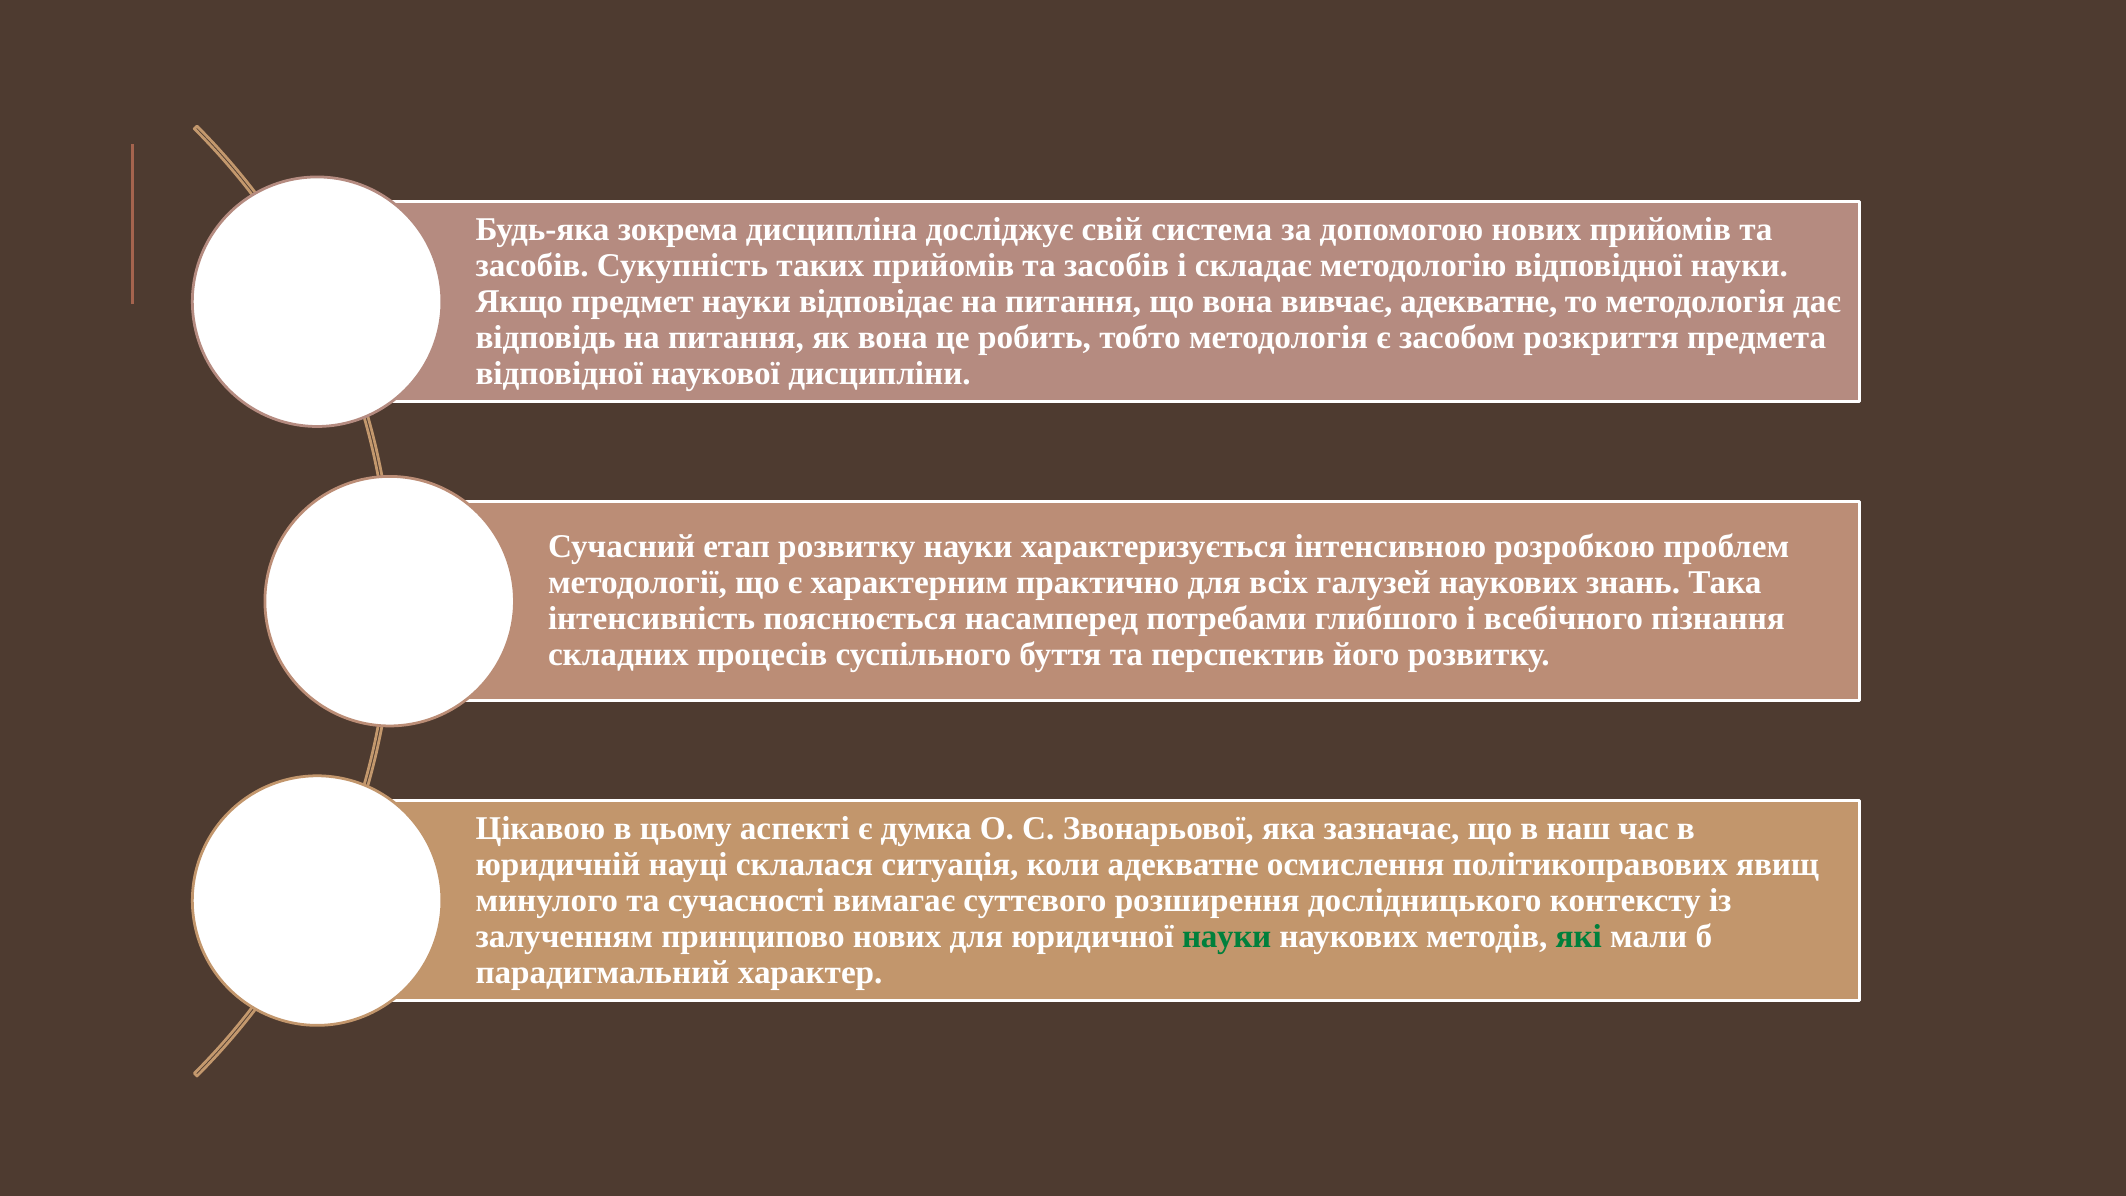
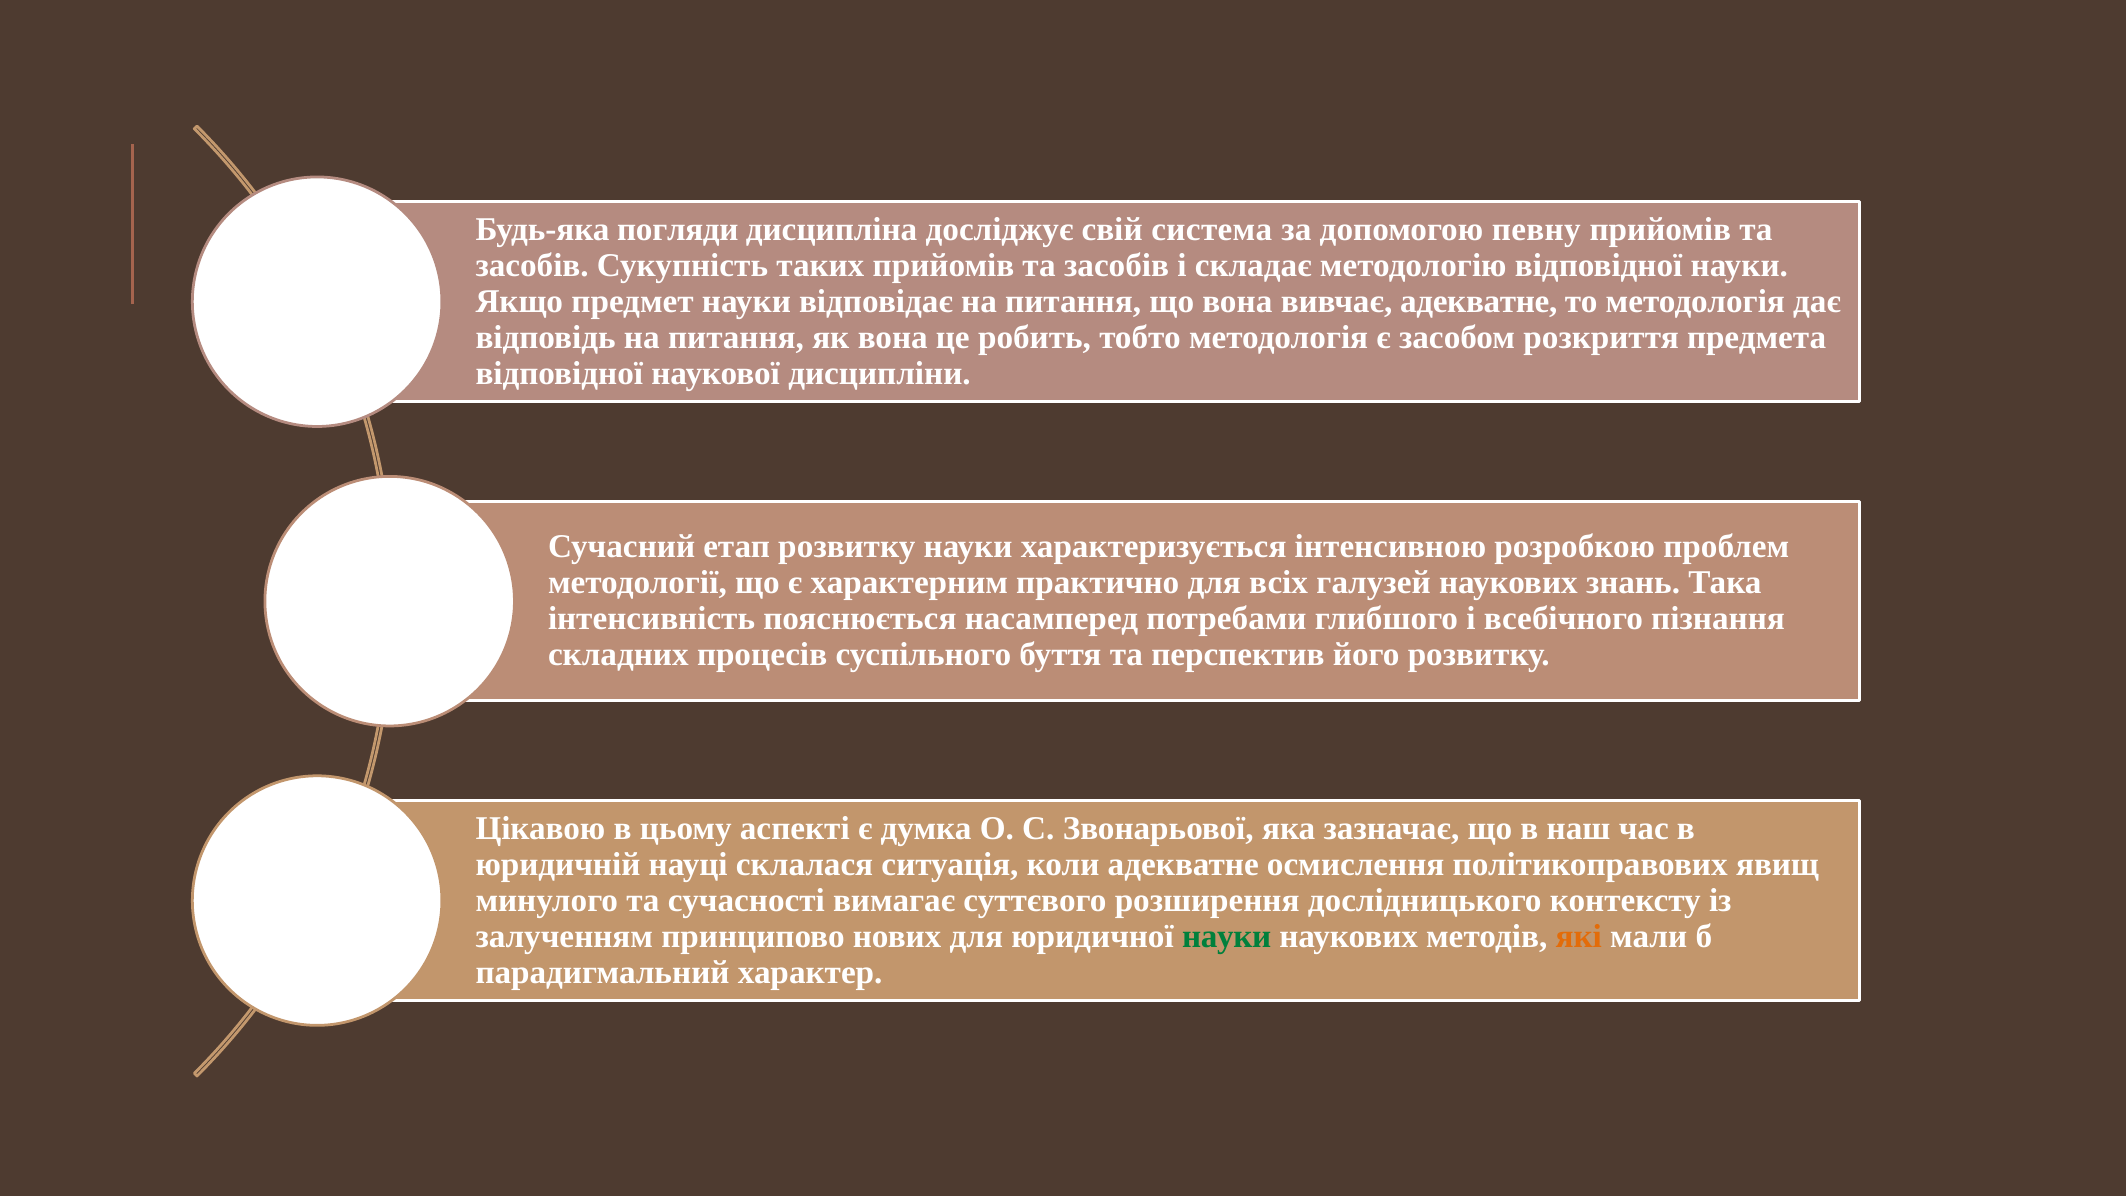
зокрема: зокрема -> погляди
допомогою нових: нових -> певну
які colour: green -> orange
